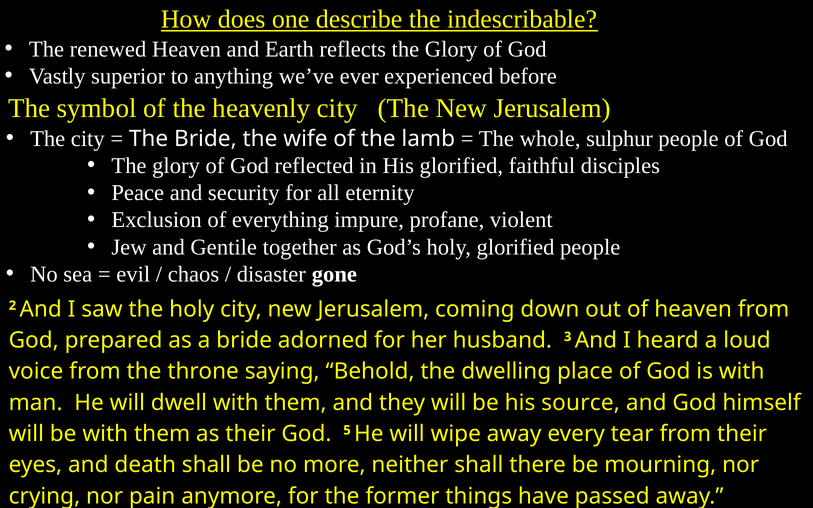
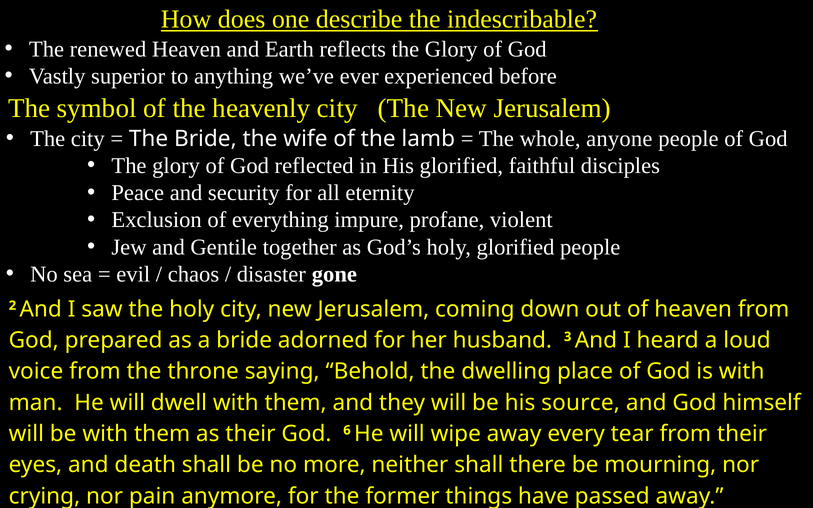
sulphur: sulphur -> anyone
5: 5 -> 6
